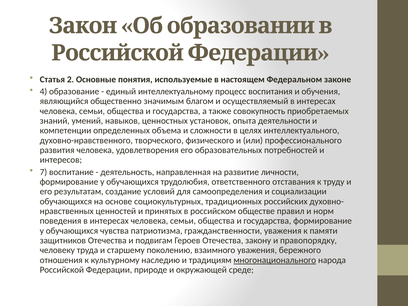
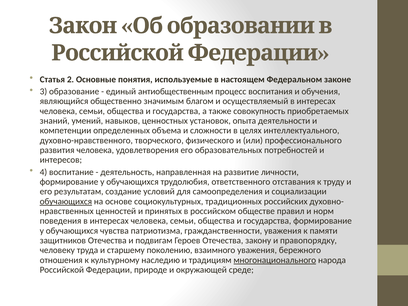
4: 4 -> 3
интеллектуальному: интеллектуальному -> антиобщественным
7: 7 -> 4
обучающихся at (66, 201) underline: none -> present
